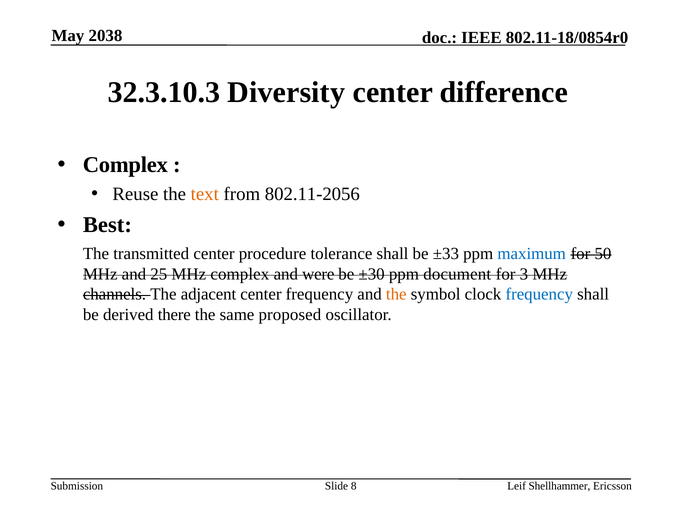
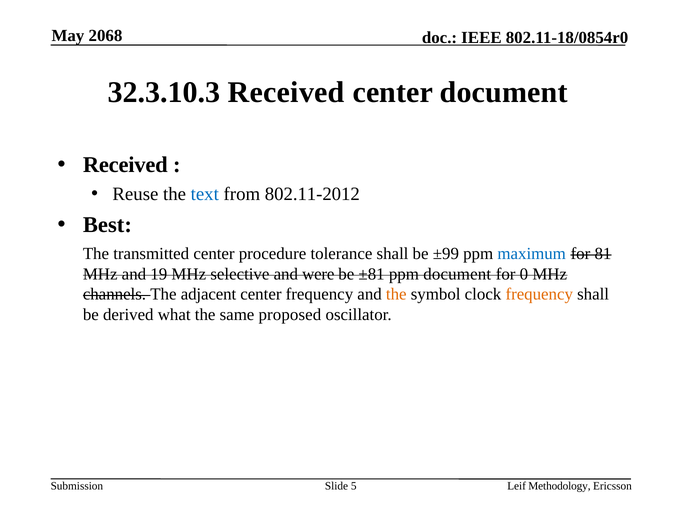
2038: 2038 -> 2068
32.3.10.3 Diversity: Diversity -> Received
center difference: difference -> document
Complex at (125, 165): Complex -> Received
text colour: orange -> blue
802.11-2056: 802.11-2056 -> 802.11-2012
±33: ±33 -> ±99
50: 50 -> 81
25: 25 -> 19
MHz complex: complex -> selective
±30: ±30 -> ±81
3: 3 -> 0
frequency at (539, 294) colour: blue -> orange
there: there -> what
8: 8 -> 5
Shellhammer: Shellhammer -> Methodology
